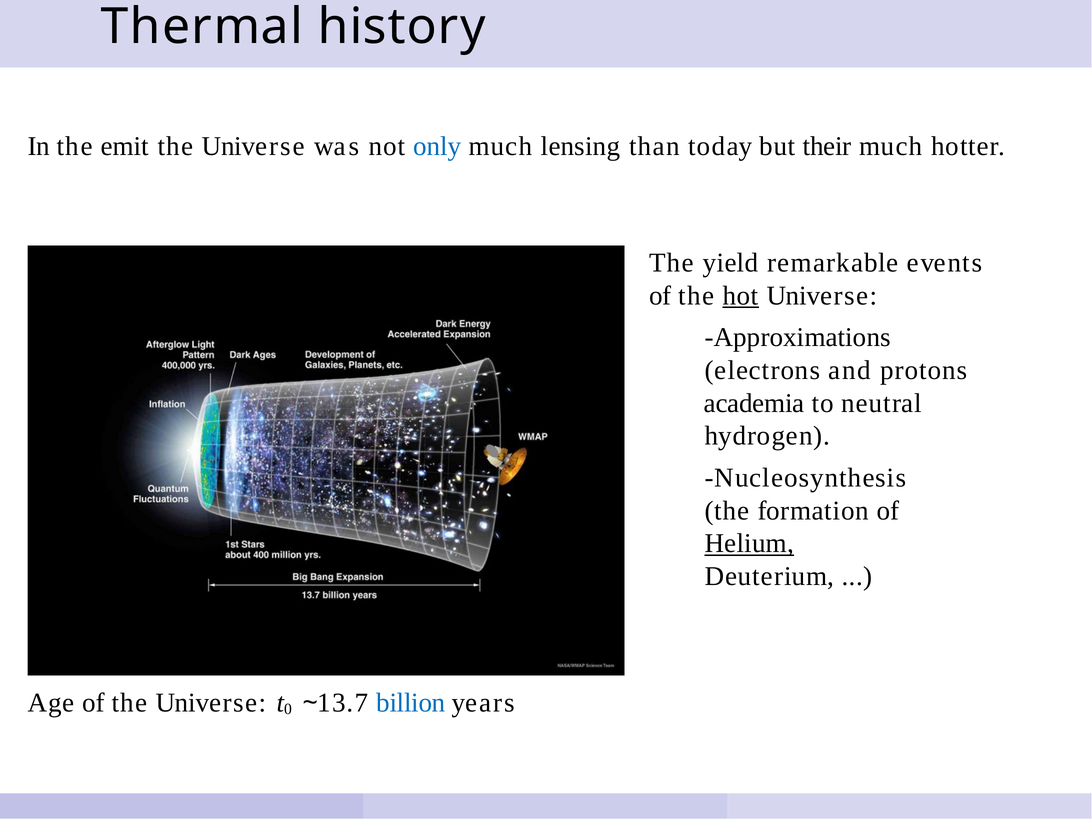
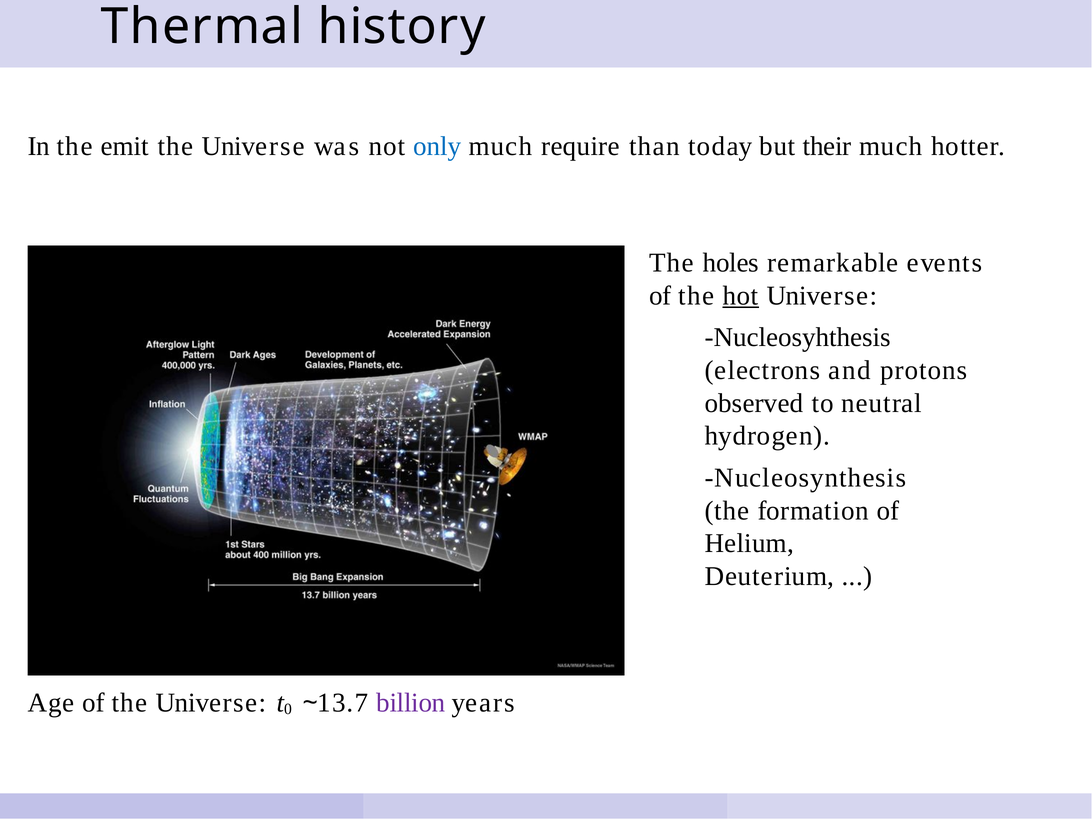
lensing: lensing -> require
yield: yield -> holes
Approximations: Approximations -> Nucleosyhthesis
academia: academia -> observed
Helium underline: present -> none
billion colour: blue -> purple
